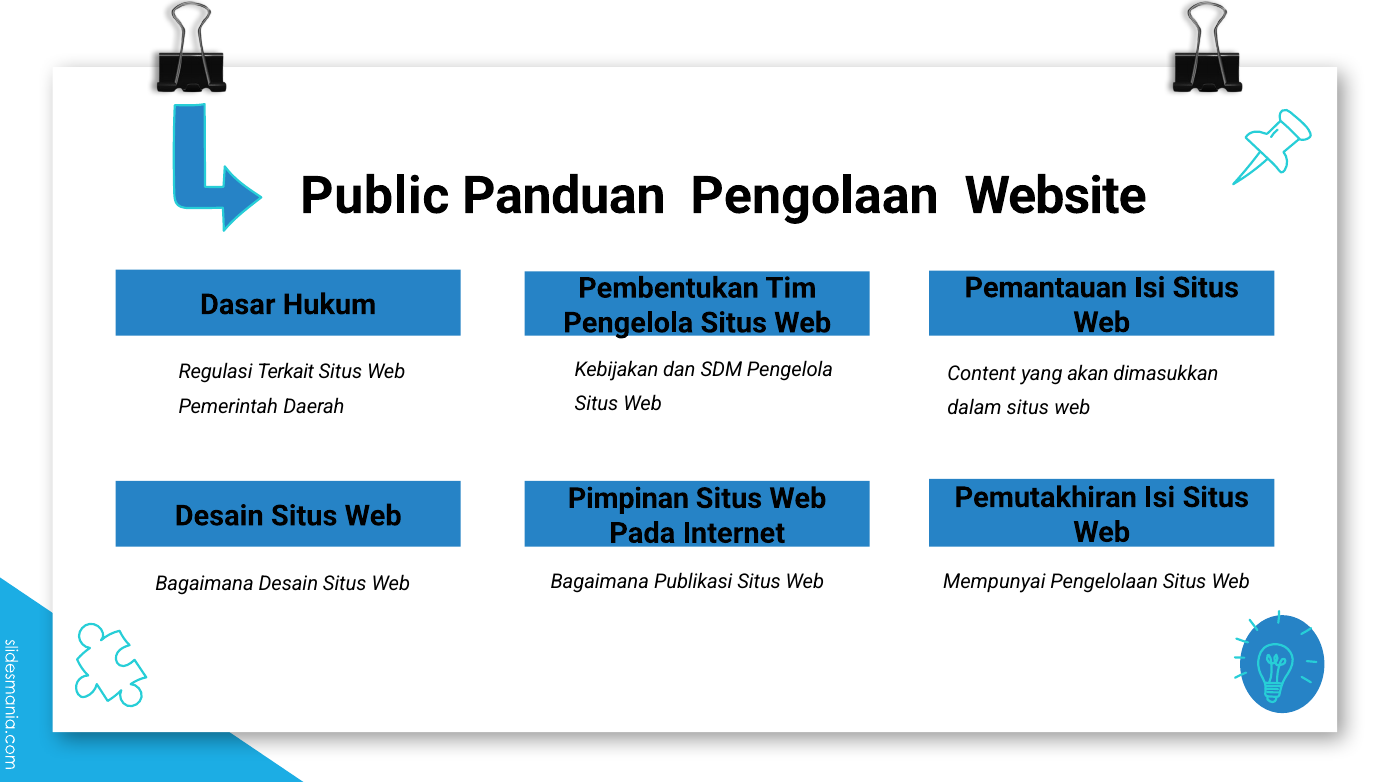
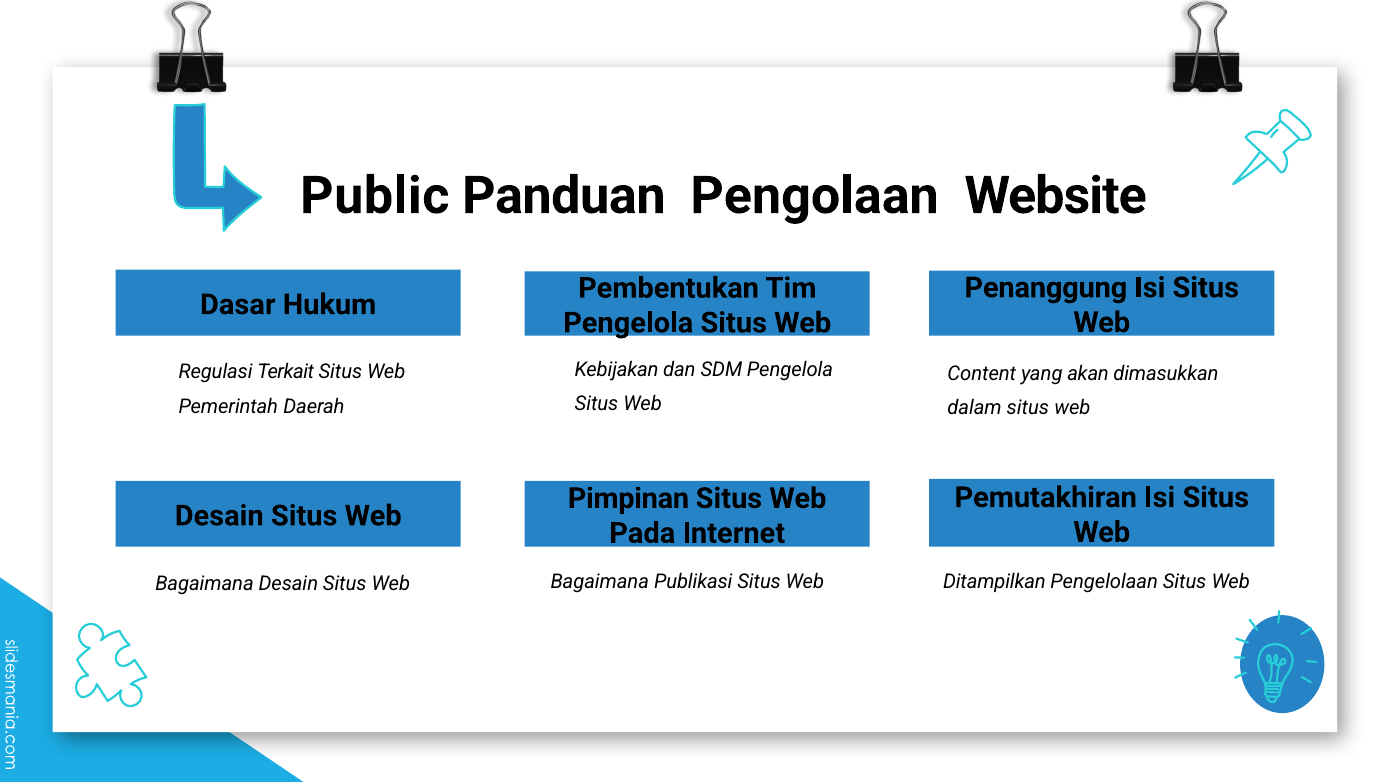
Pemantauan: Pemantauan -> Penanggung
Mempunyai: Mempunyai -> Ditampilkan
